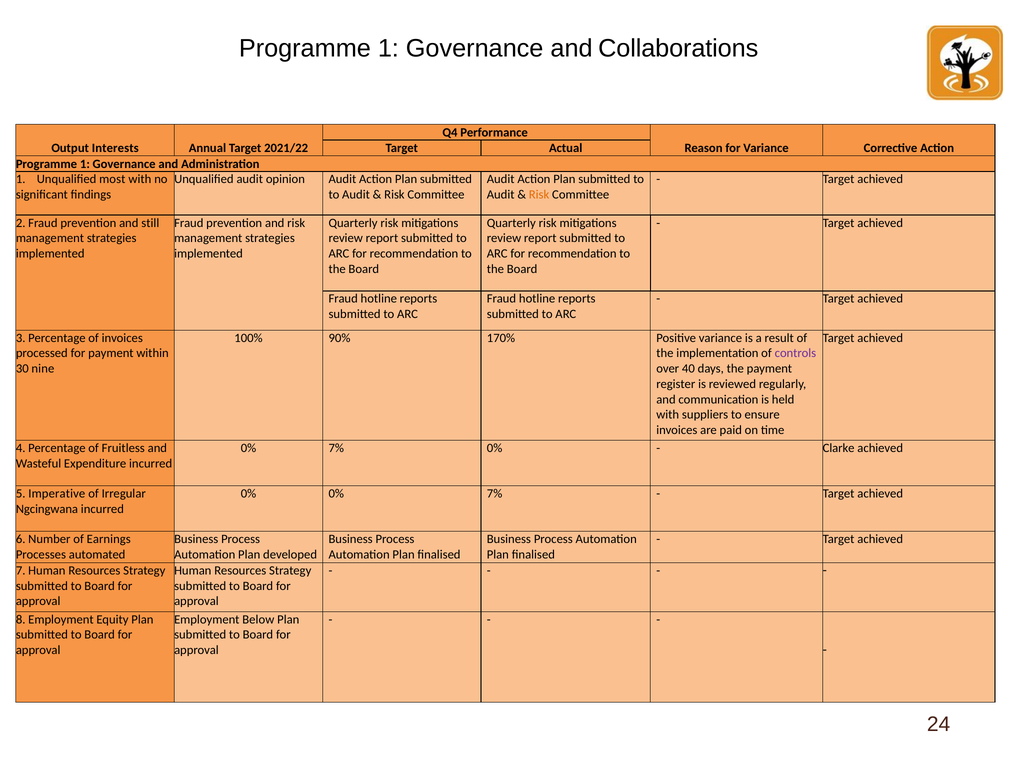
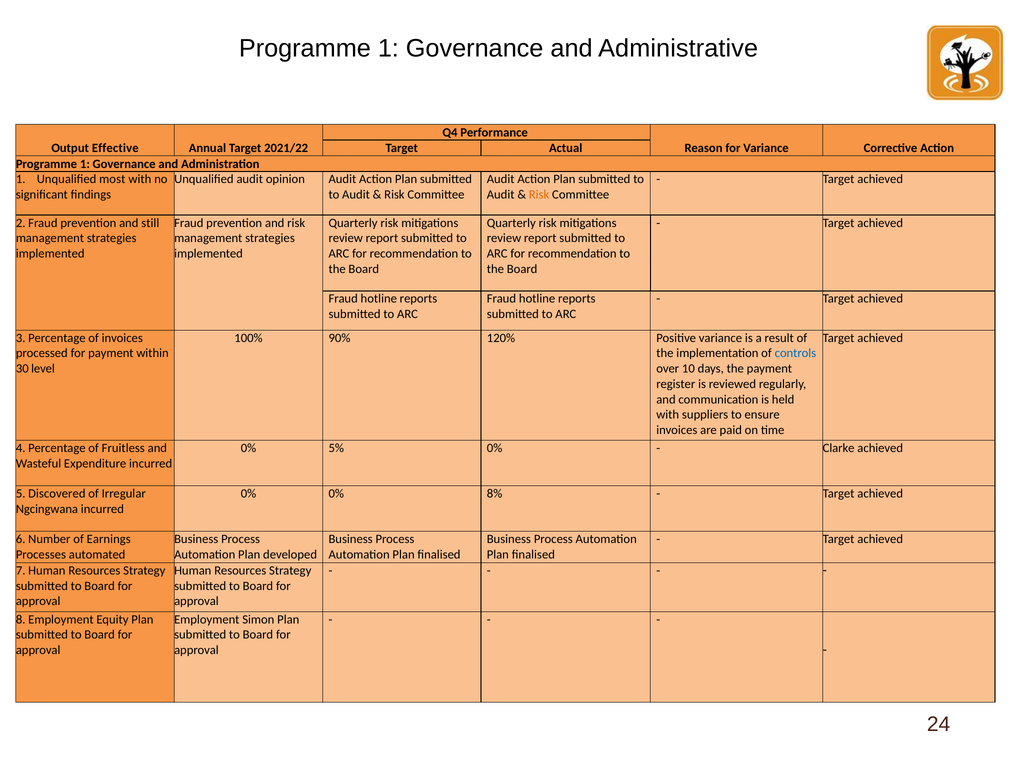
Collaborations: Collaborations -> Administrative
Interests: Interests -> Effective
170%: 170% -> 120%
controls colour: purple -> blue
nine: nine -> level
40: 40 -> 10
7% at (336, 448): 7% -> 5%
Imperative: Imperative -> Discovered
0% 0% 7%: 7% -> 8%
Below: Below -> Simon
